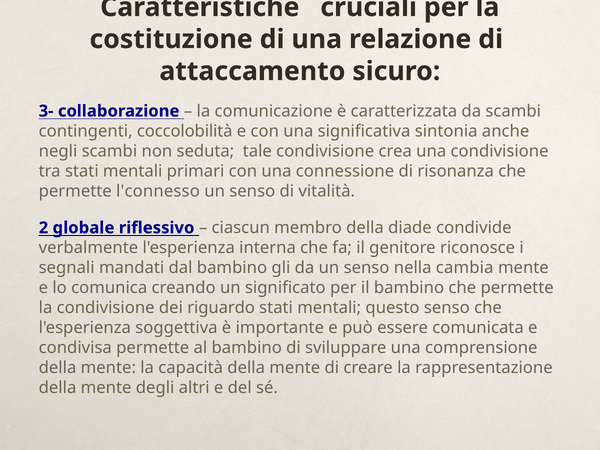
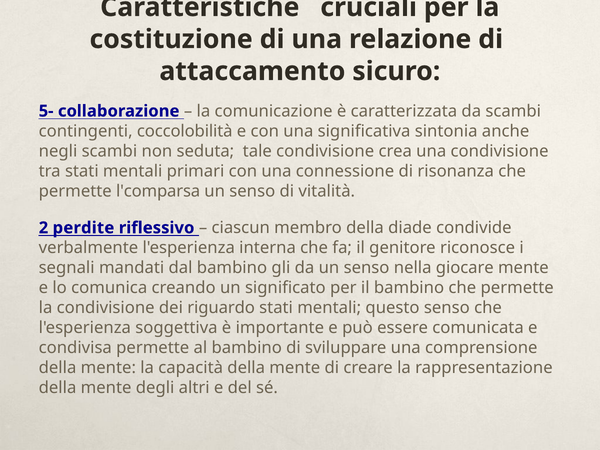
3-: 3- -> 5-
l'connesso: l'connesso -> l'comparsa
globale: globale -> perdite
cambia: cambia -> giocare
